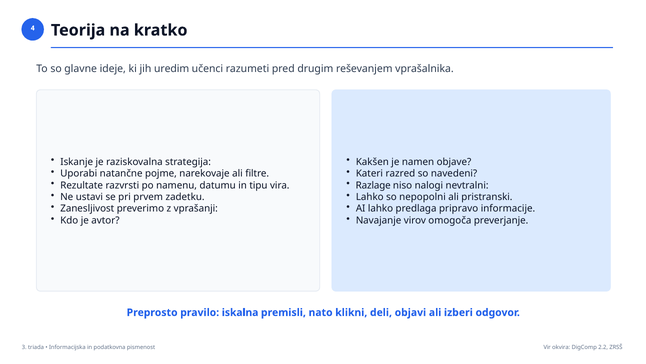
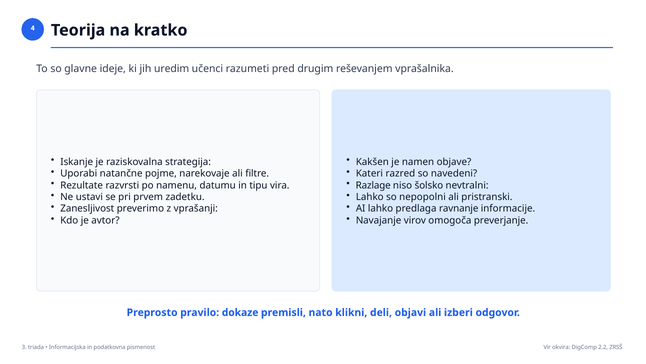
nalogi: nalogi -> šolsko
pripravo: pripravo -> ravnanje
iskalna: iskalna -> dokaze
